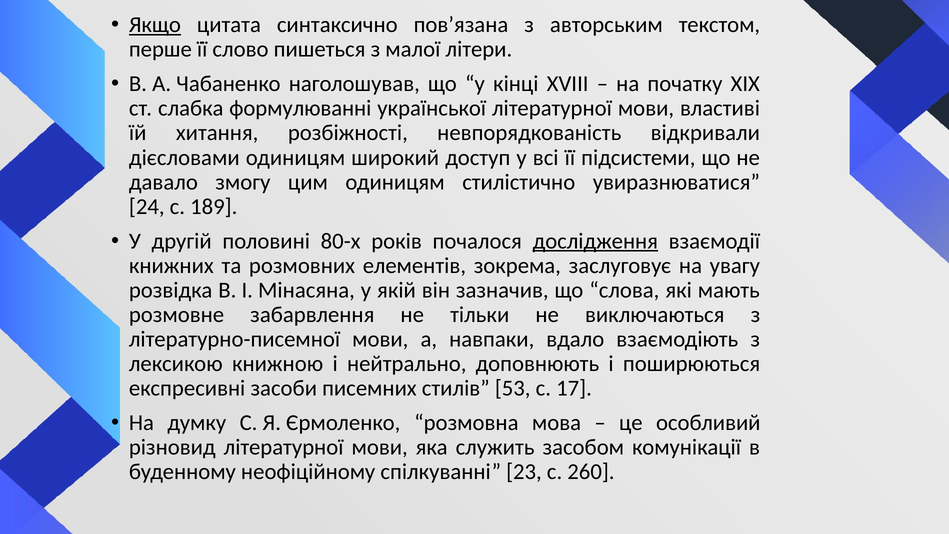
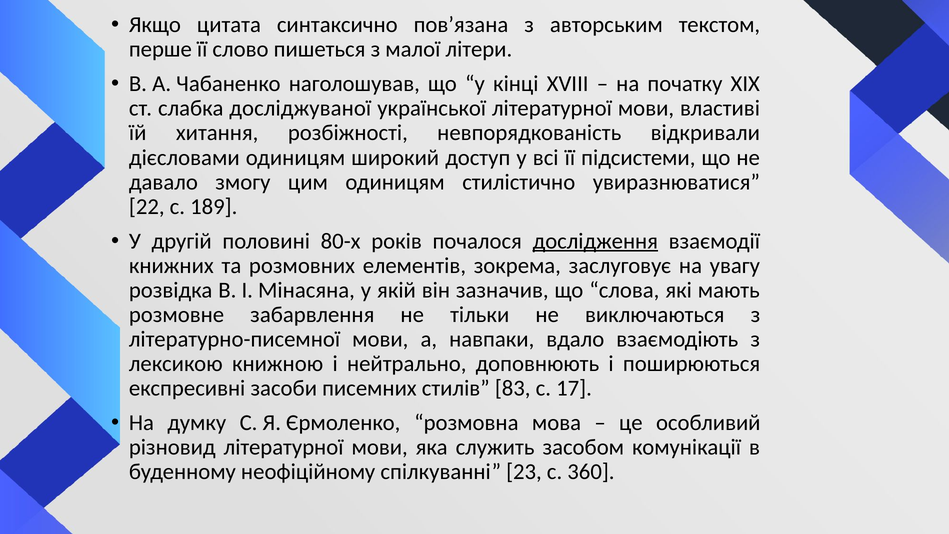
Якщо underline: present -> none
формулюванні: формулюванні -> досліджуваної
24: 24 -> 22
53: 53 -> 83
260: 260 -> 360
